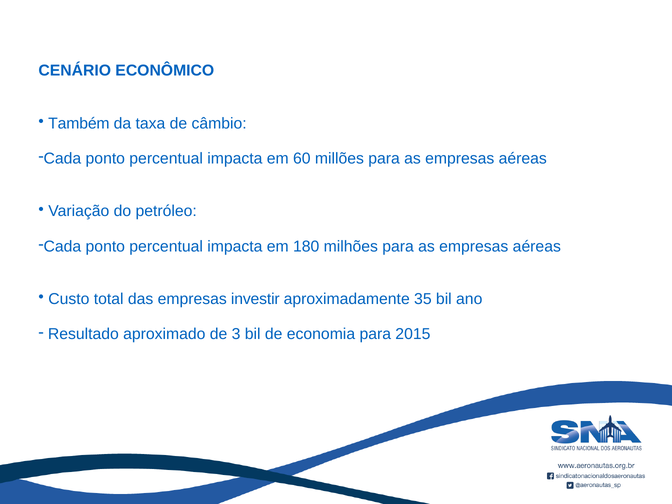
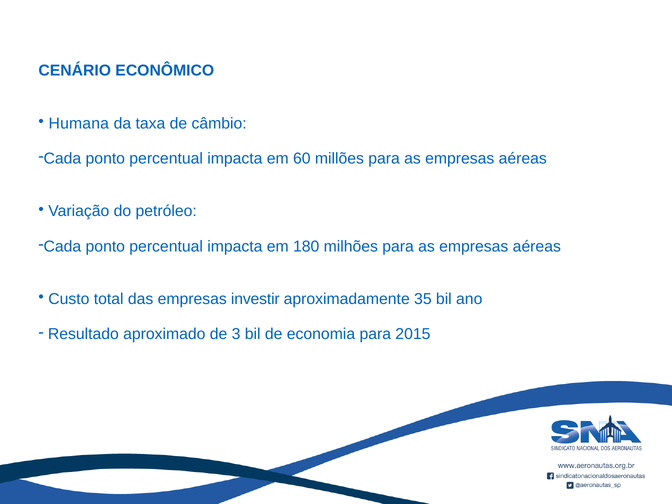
Também: Também -> Humana
